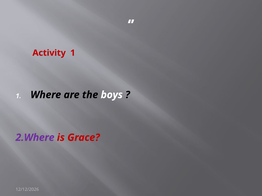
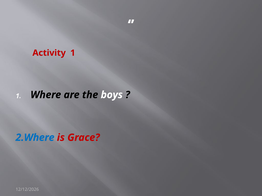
2.Where colour: purple -> blue
